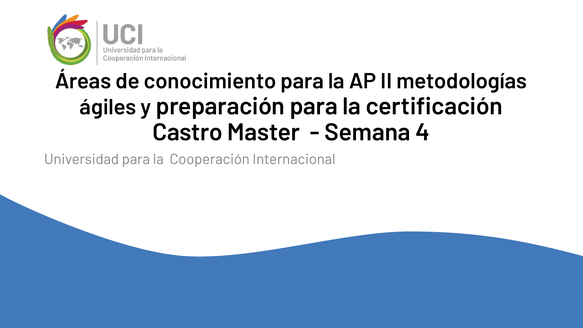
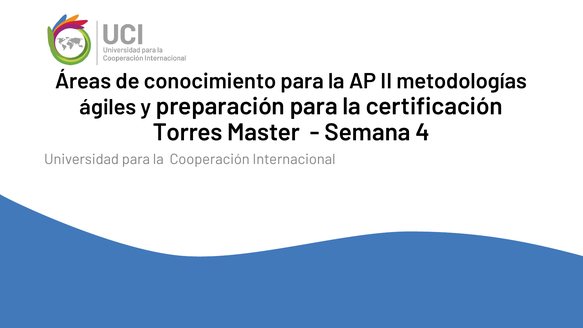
Castro: Castro -> Torres
